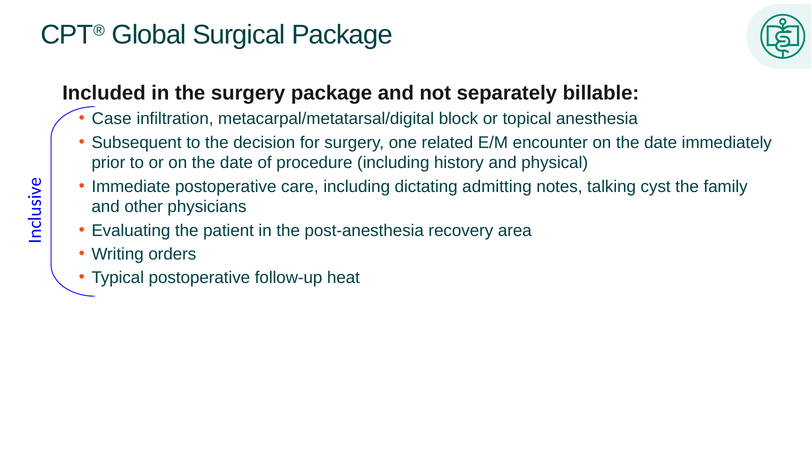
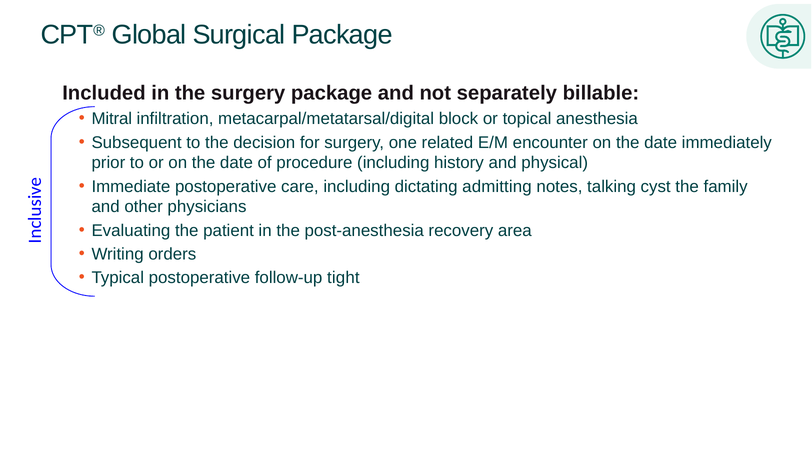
Case: Case -> Mitral
heat: heat -> tight
